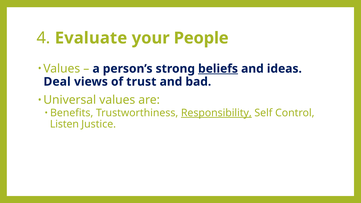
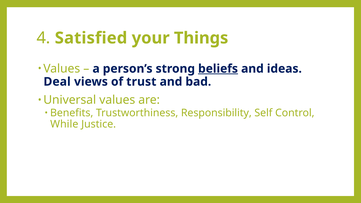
Evaluate: Evaluate -> Satisfied
People: People -> Things
Responsibility underline: present -> none
Listen: Listen -> While
